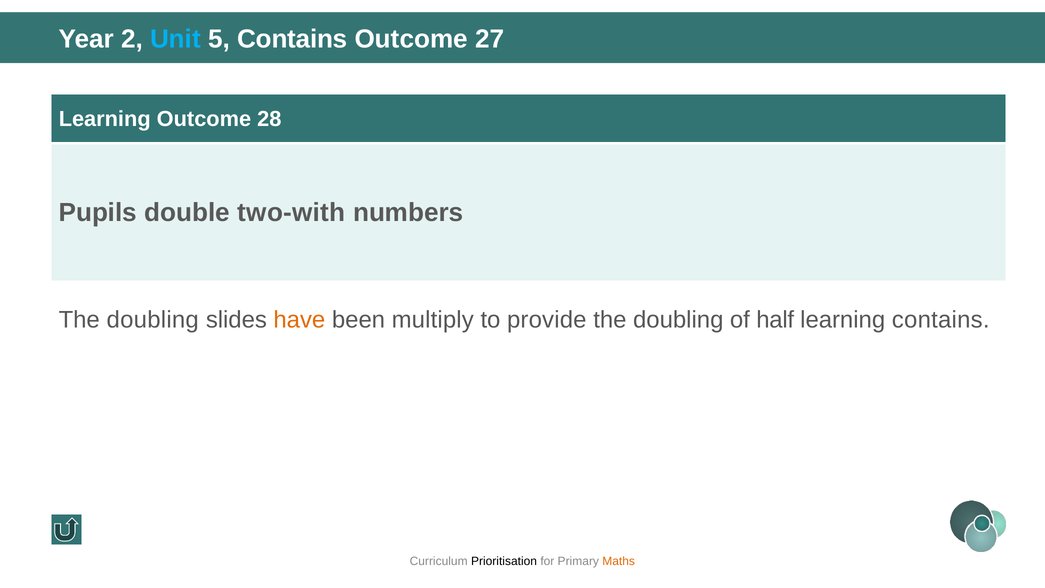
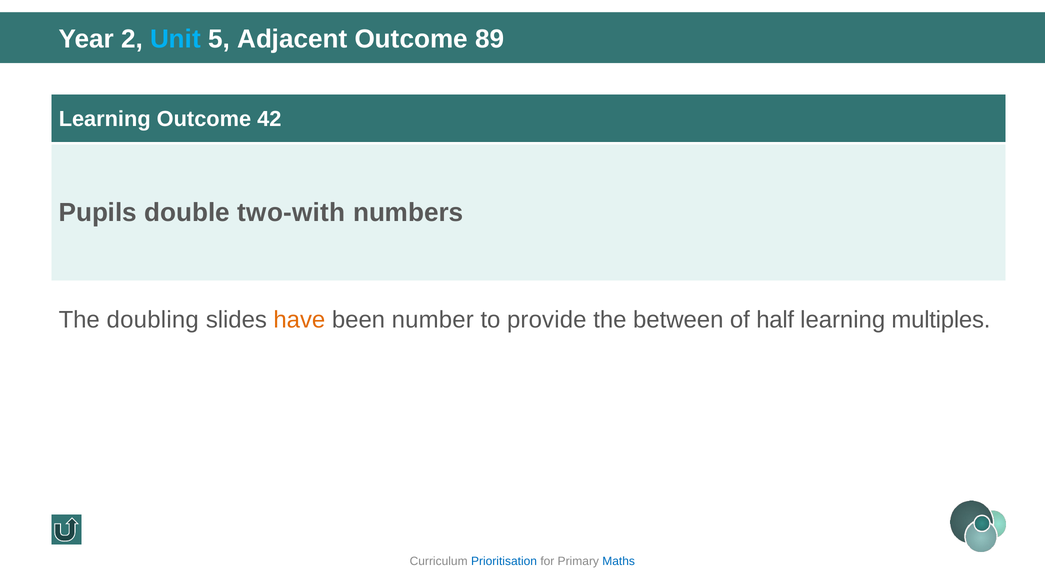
5 Contains: Contains -> Adjacent
27: 27 -> 89
28: 28 -> 42
multiply: multiply -> number
doubling at (678, 320): doubling -> between
learning contains: contains -> multiples
Prioritisation colour: black -> blue
Maths colour: orange -> blue
